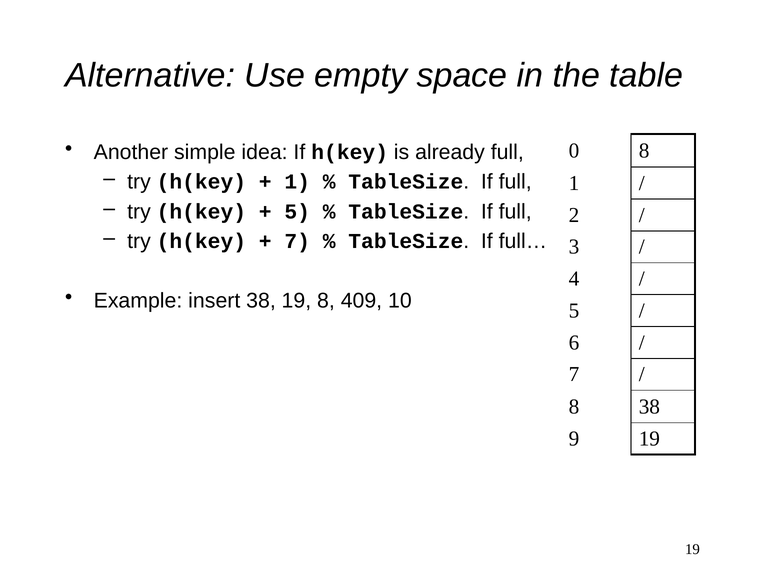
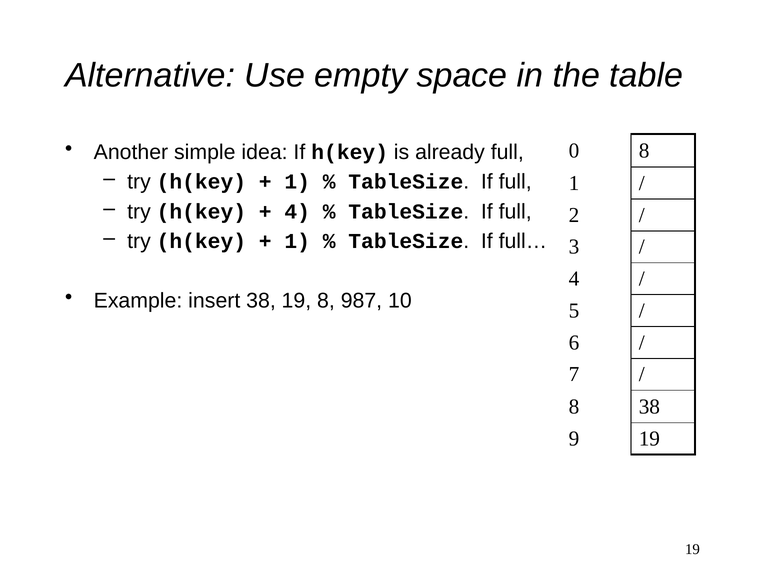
5 at (297, 211): 5 -> 4
7 at (297, 241): 7 -> 1
409: 409 -> 987
